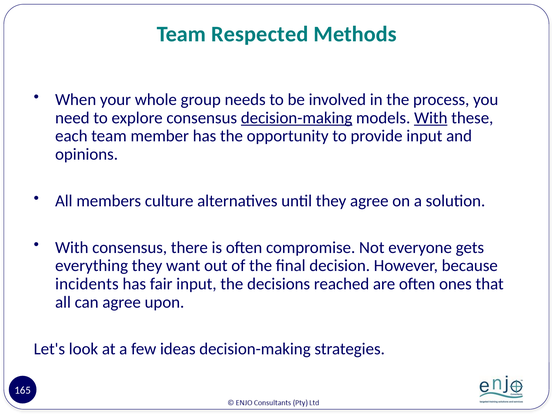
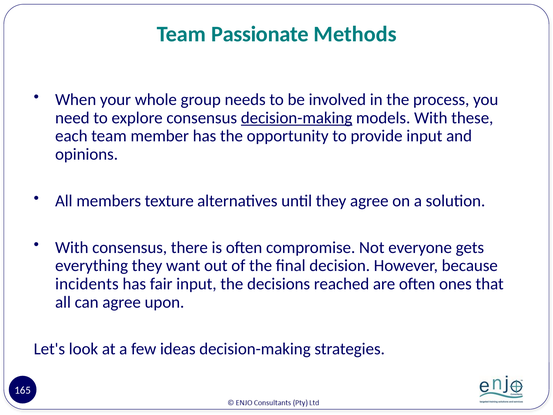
Respected: Respected -> Passionate
With at (431, 118) underline: present -> none
culture: culture -> texture
